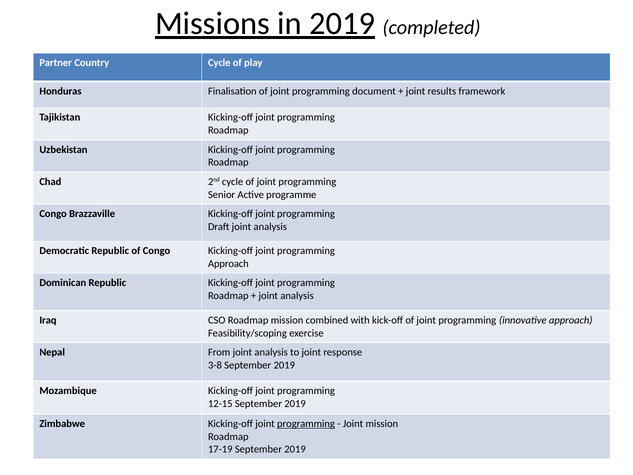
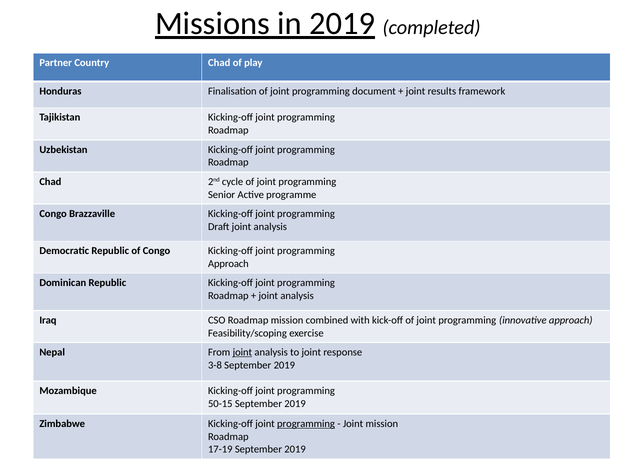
Country Cycle: Cycle -> Chad
joint at (242, 352) underline: none -> present
12-15: 12-15 -> 50-15
